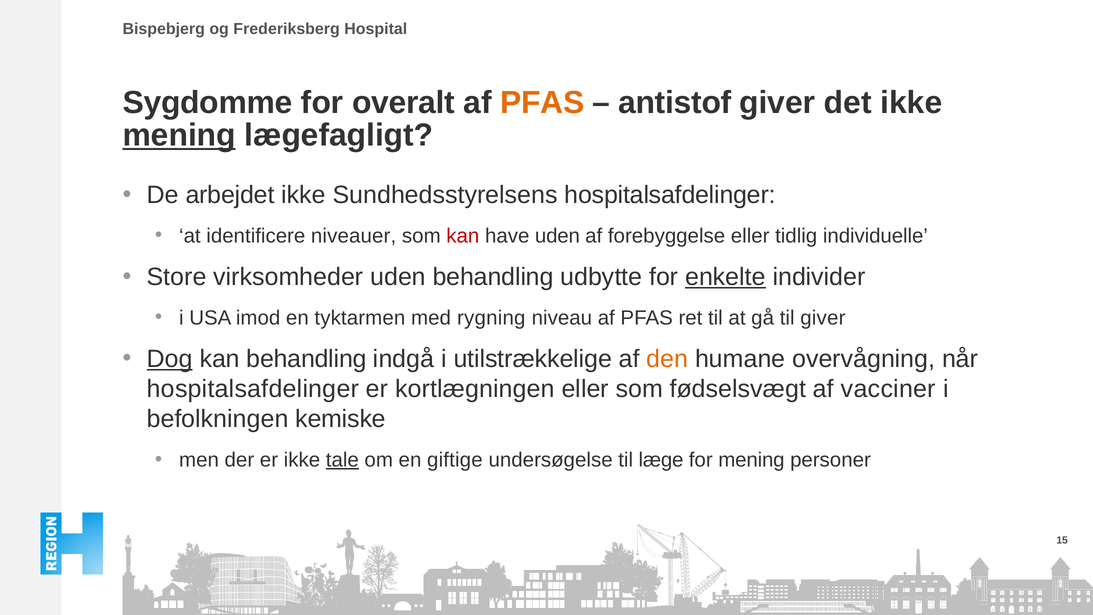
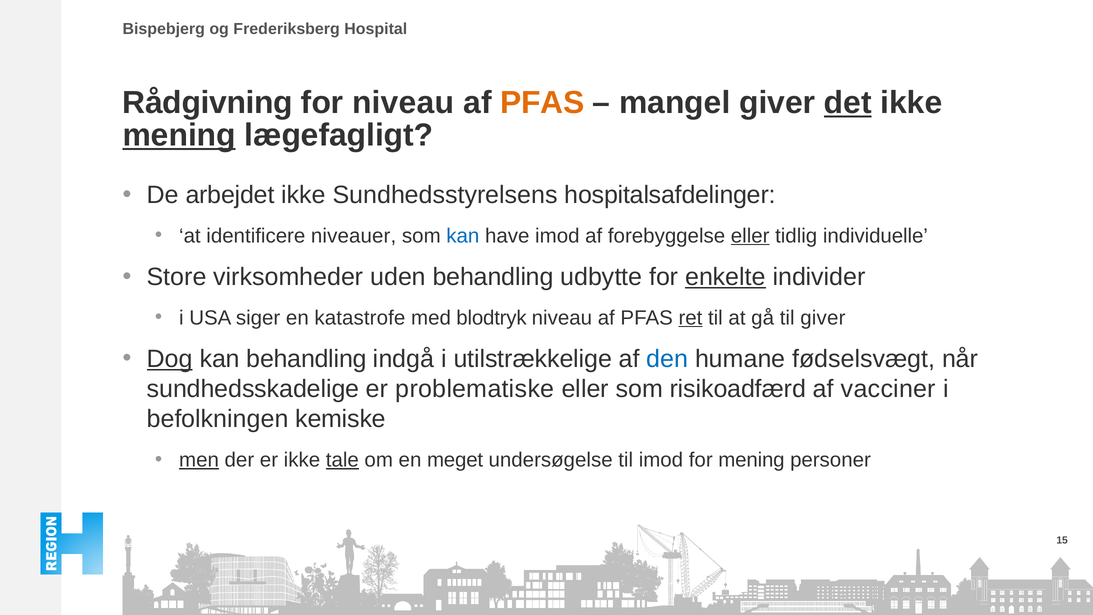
Sygdomme: Sygdomme -> Rådgivning
for overalt: overalt -> niveau
antistof: antistof -> mangel
det underline: none -> present
kan at (463, 236) colour: red -> blue
have uden: uden -> imod
eller at (750, 236) underline: none -> present
imod: imod -> siger
tyktarmen: tyktarmen -> katastrofe
rygning: rygning -> blodtryk
ret underline: none -> present
den colour: orange -> blue
overvågning: overvågning -> fødselsvægt
hospitalsafdelinger at (253, 389): hospitalsafdelinger -> sundhedsskadelige
kortlægningen: kortlægningen -> problematiske
fødselsvægt: fødselsvægt -> risikoadfærd
men underline: none -> present
giftige: giftige -> meget
til læge: læge -> imod
